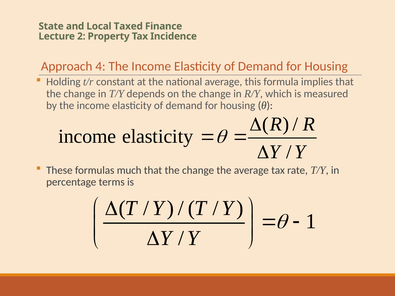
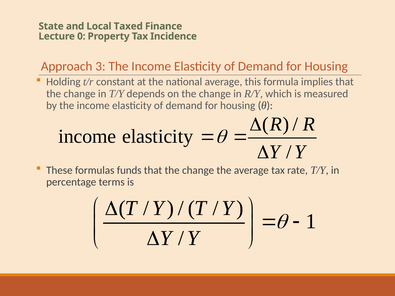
2: 2 -> 0
4: 4 -> 3
much: much -> funds
